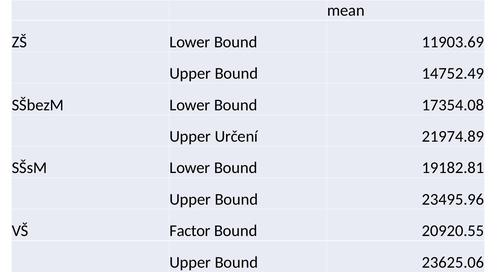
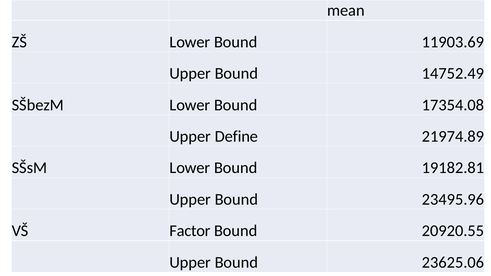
Určení: Určení -> Define
